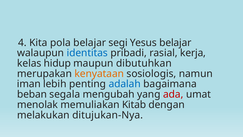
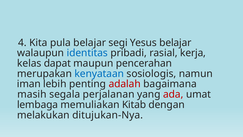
pola: pola -> pula
hidup: hidup -> dapat
dibutuhkan: dibutuhkan -> pencerahan
kenyataan colour: orange -> blue
adalah colour: blue -> red
beban: beban -> masih
mengubah: mengubah -> perjalanan
menolak: menolak -> lembaga
